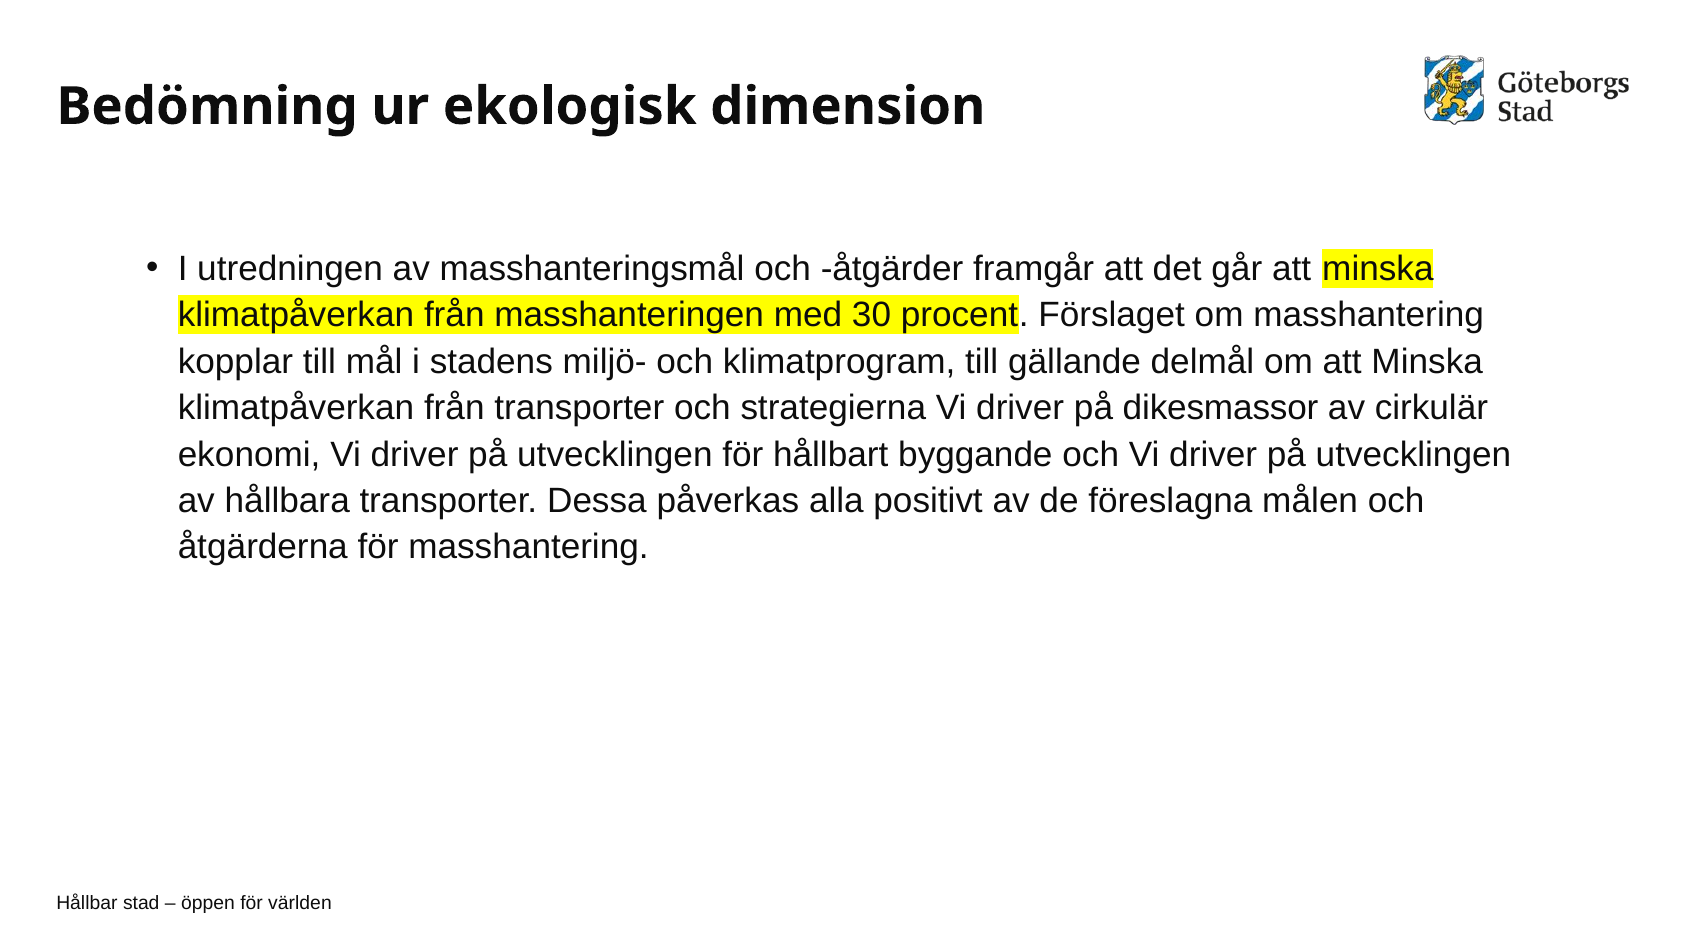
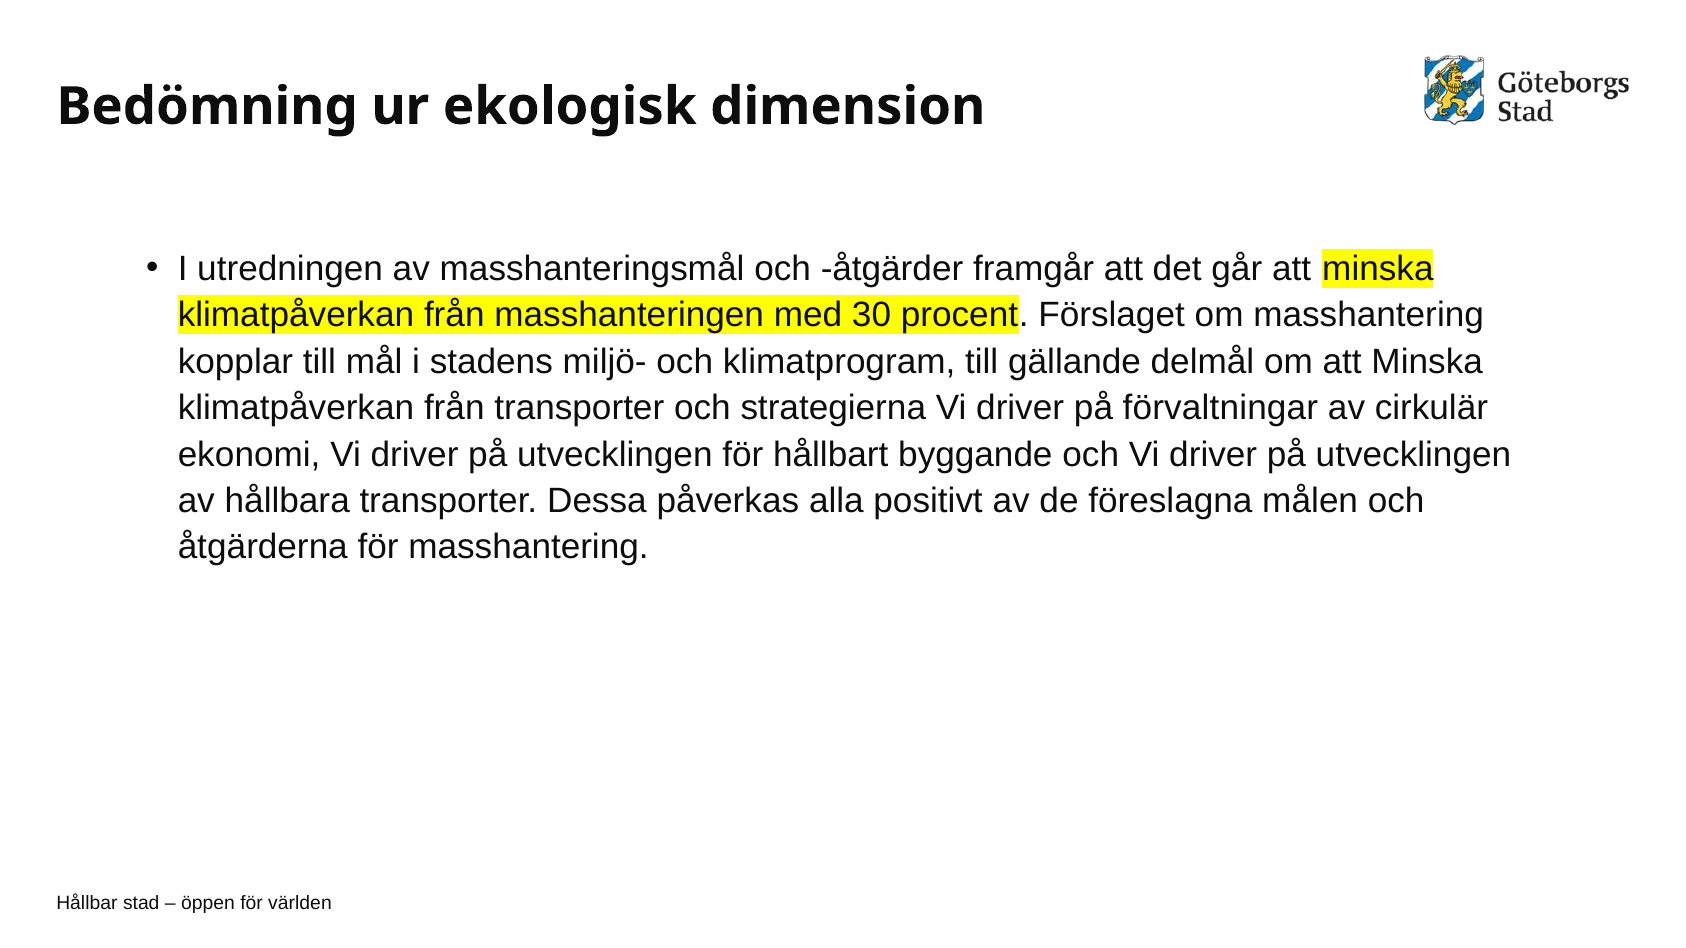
dikesmassor: dikesmassor -> förvaltningar
